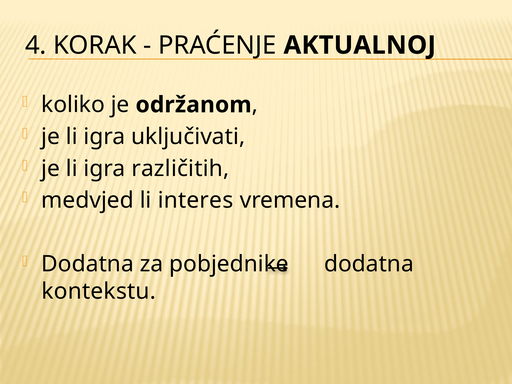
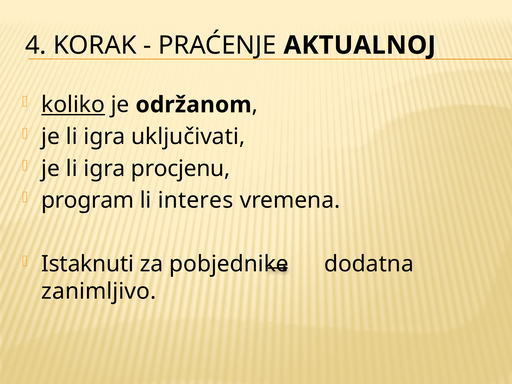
koliko underline: none -> present
različitih: različitih -> procjenu
medvjed: medvjed -> program
Dodatna at (88, 264): Dodatna -> Istaknuti
kontekstu: kontekstu -> zanimljivo
